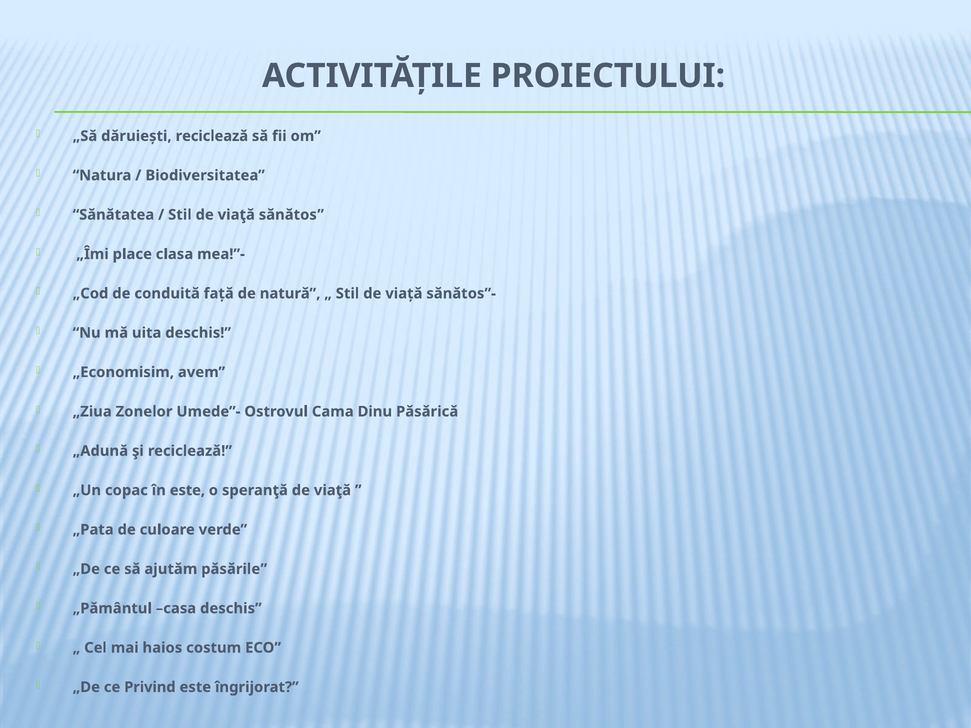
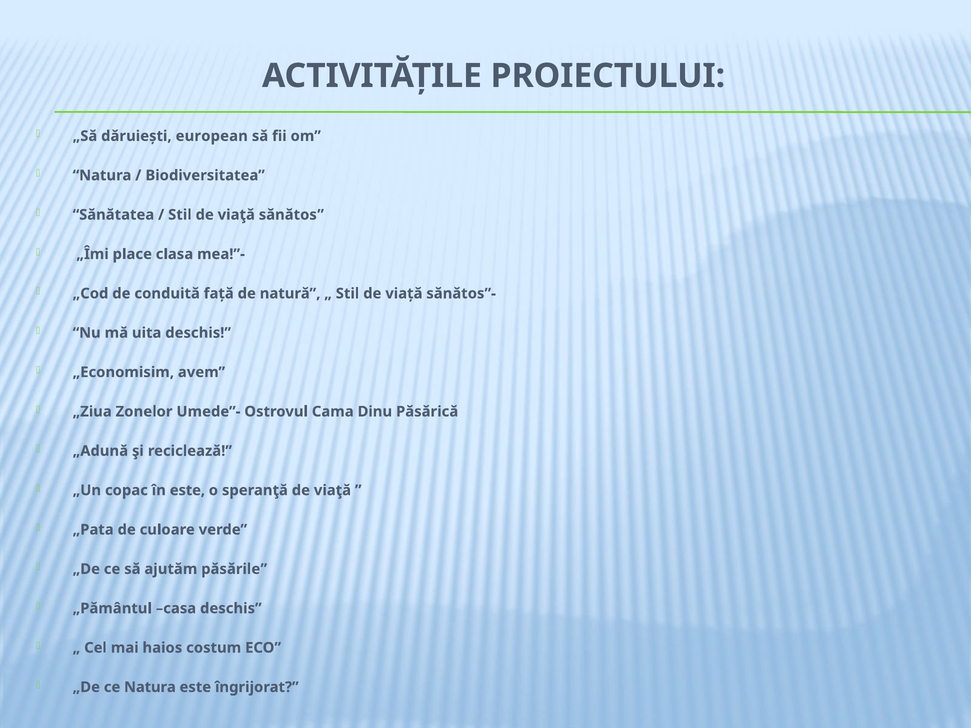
dăruieşti reciclează: reciclează -> european
ce Privind: Privind -> Natura
